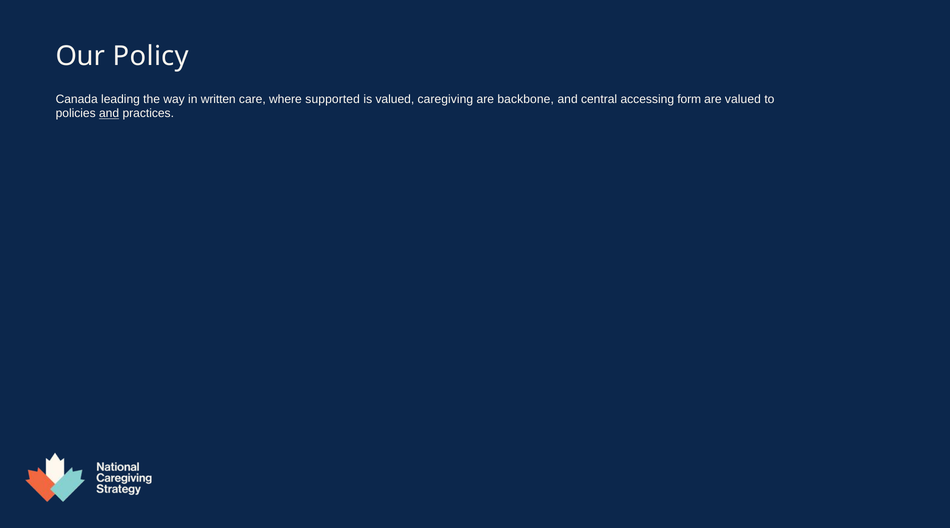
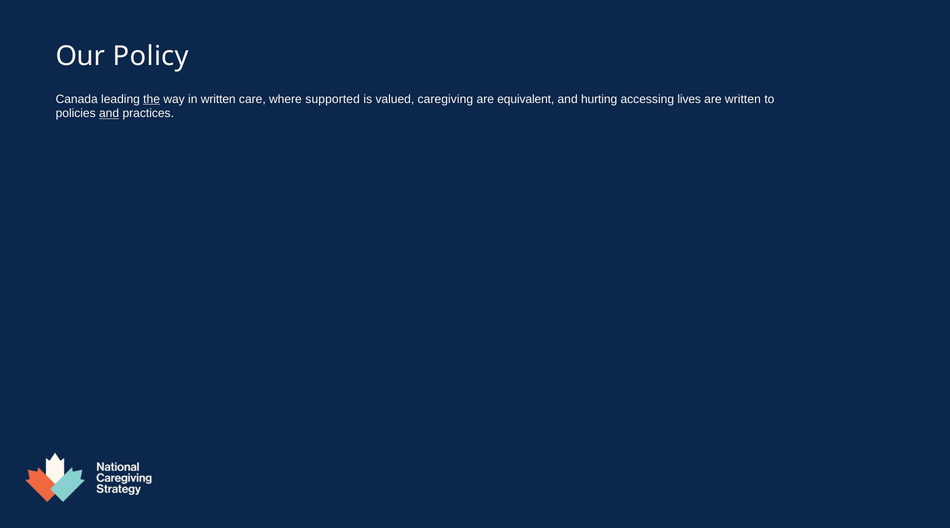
the underline: none -> present
backbone: backbone -> equivalent
central: central -> hurting
form: form -> lives
are valued: valued -> written
